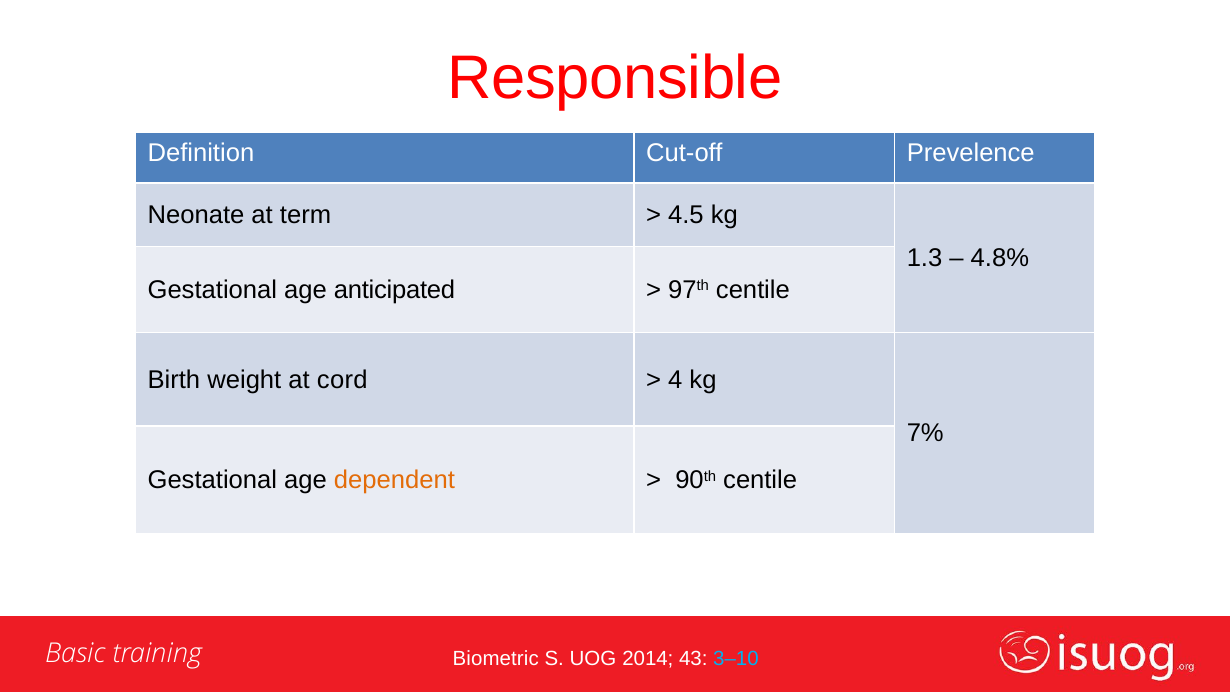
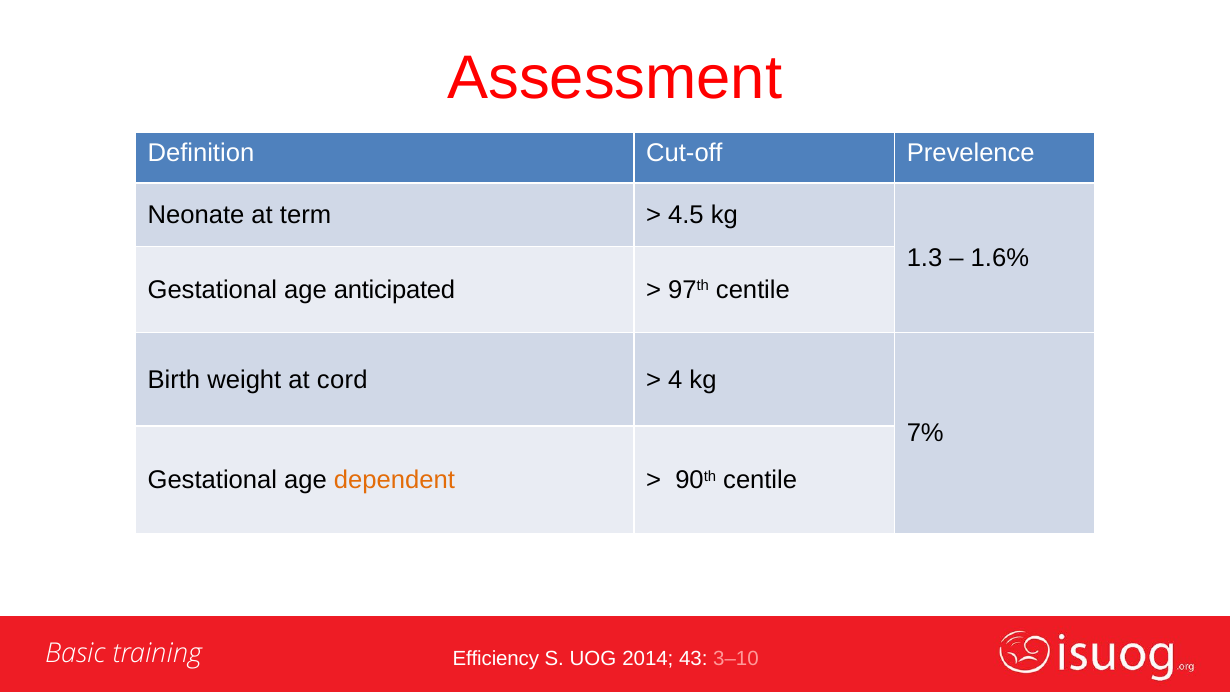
Responsible: Responsible -> Assessment
4.8%: 4.8% -> 1.6%
Biometric: Biometric -> Efficiency
3–10 colour: light blue -> pink
